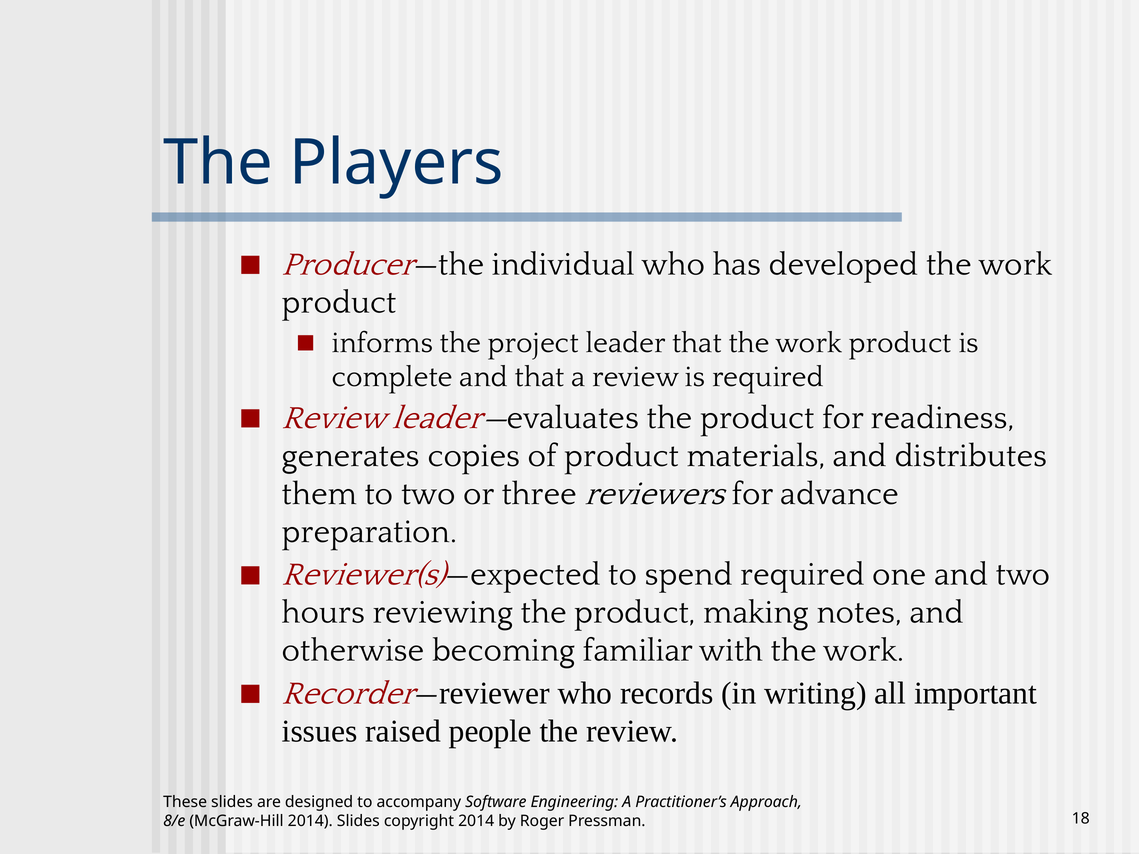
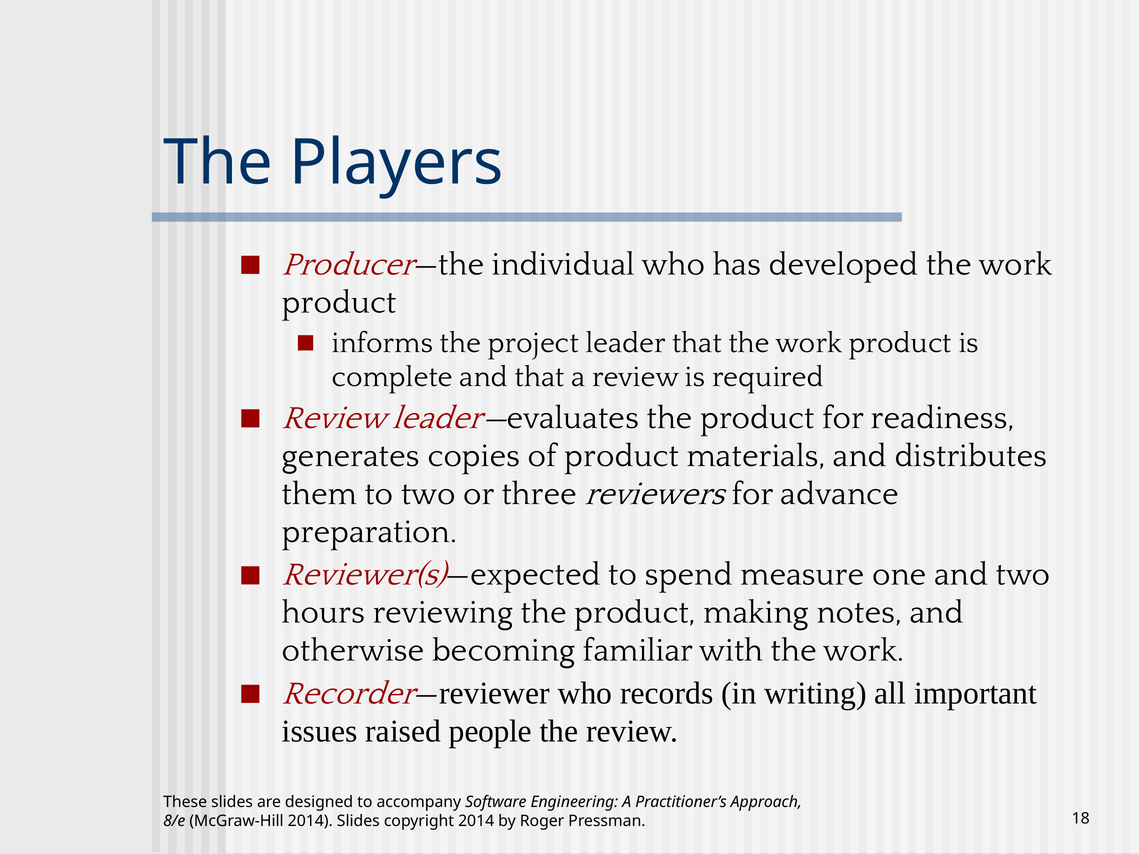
spend required: required -> measure
